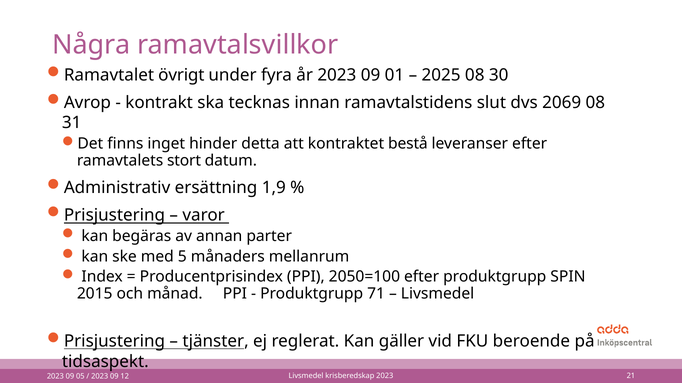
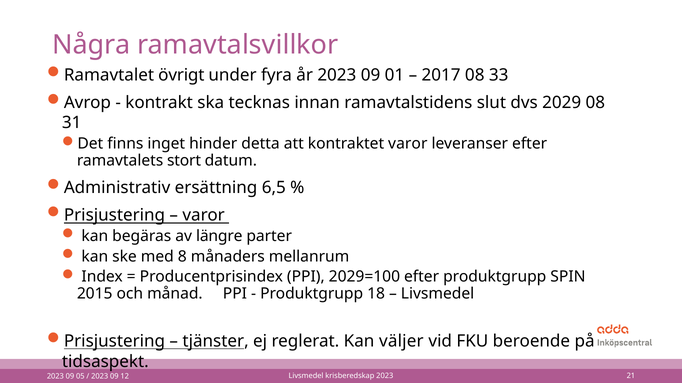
2025: 2025 -> 2017
30: 30 -> 33
2069: 2069 -> 2029
kontraktet bestå: bestå -> varor
1,9: 1,9 -> 6,5
annan: annan -> längre
5: 5 -> 8
2050=100: 2050=100 -> 2029=100
71: 71 -> 18
gäller: gäller -> väljer
